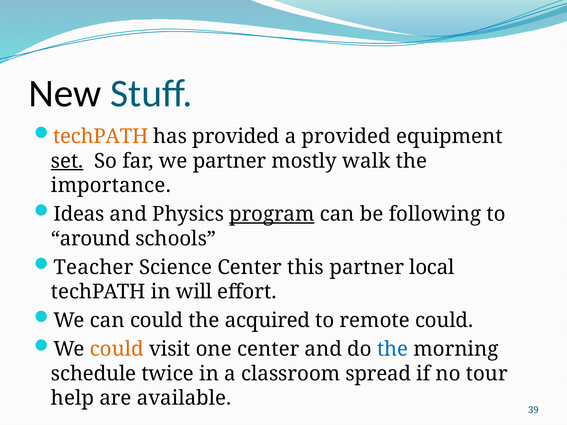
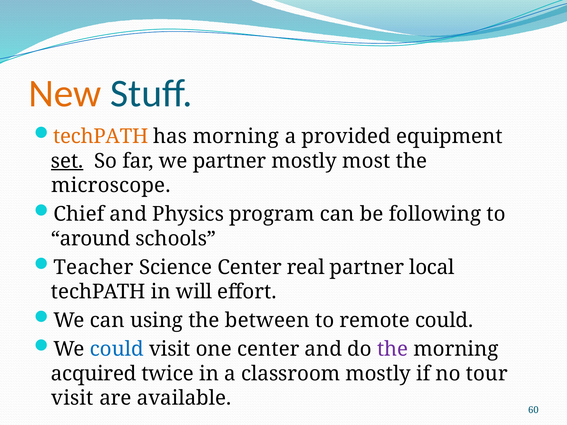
New colour: black -> orange
has provided: provided -> morning
walk: walk -> most
importance: importance -> microscope
Ideas: Ideas -> Chief
program underline: present -> none
this: this -> real
can could: could -> using
acquired: acquired -> between
could at (117, 349) colour: orange -> blue
the at (393, 349) colour: blue -> purple
schedule: schedule -> acquired
classroom spread: spread -> mostly
help at (72, 398): help -> visit
39: 39 -> 60
